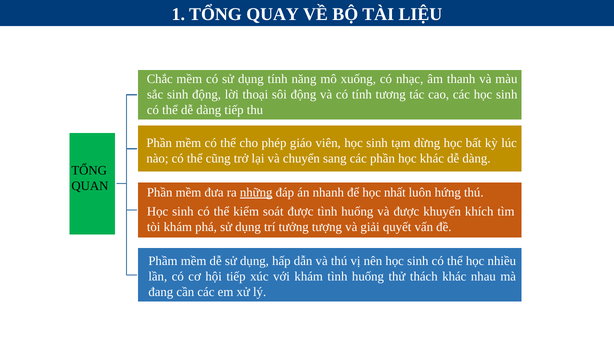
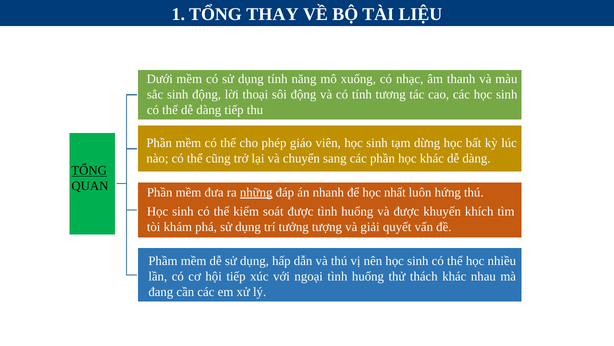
QUAY: QUAY -> THAY
Chắc: Chắc -> Dưới
TỔNG at (89, 170) underline: none -> present
với khám: khám -> ngoại
